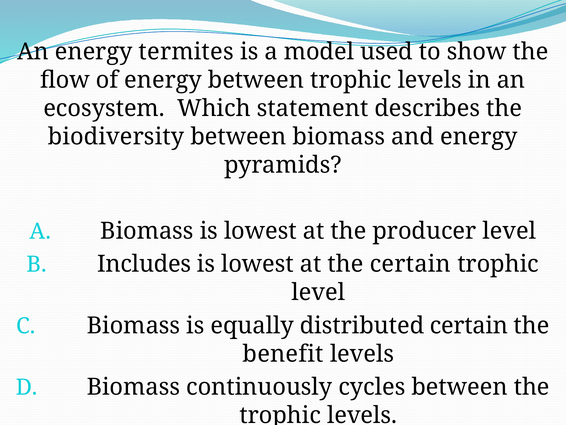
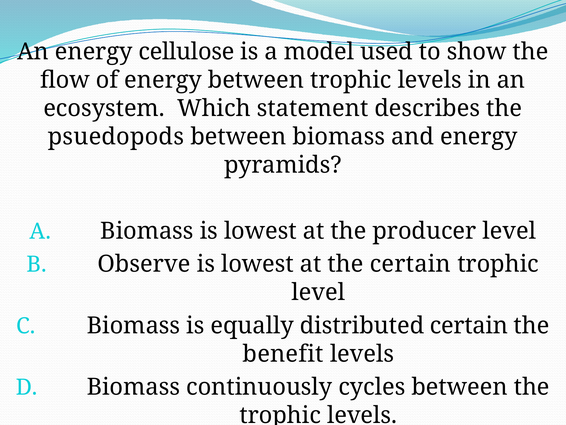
termites: termites -> cellulose
biodiversity: biodiversity -> psuedopods
Includes: Includes -> Observe
